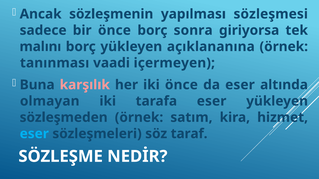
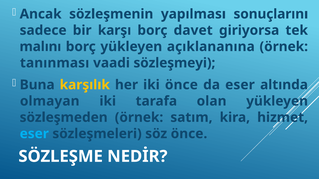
sözleşmesi: sözleşmesi -> sonuçlarını
bir önce: önce -> karşı
sonra: sonra -> davet
içermeyen: içermeyen -> sözleşmeyi
karşılık colour: pink -> yellow
tarafa eser: eser -> olan
söz taraf: taraf -> önce
